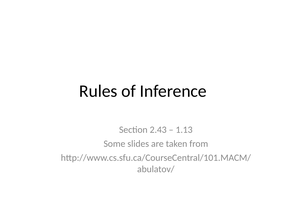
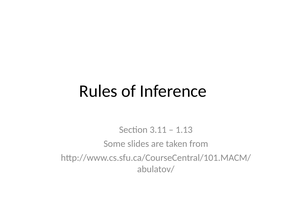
2.43: 2.43 -> 3.11
